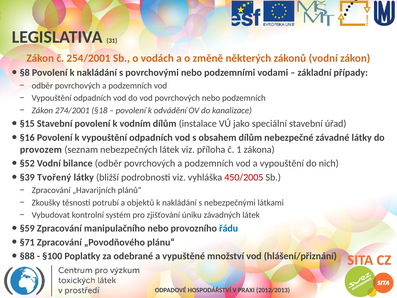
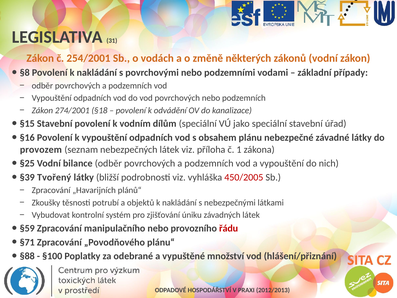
dílům instalace: instalace -> speciální
obsahem dílům: dílům -> plánu
§52: §52 -> §25
řádu colour: blue -> red
